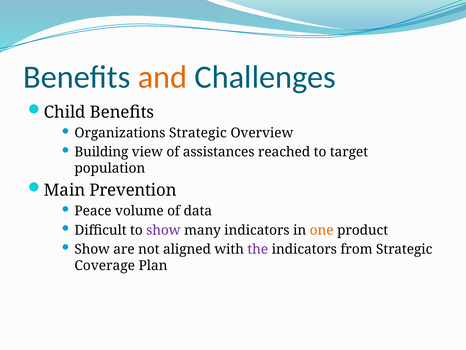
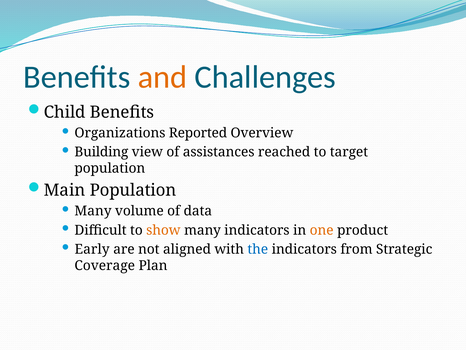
Organizations Strategic: Strategic -> Reported
Main Prevention: Prevention -> Population
Peace at (93, 211): Peace -> Many
show at (163, 230) colour: purple -> orange
Show at (92, 249): Show -> Early
the colour: purple -> blue
